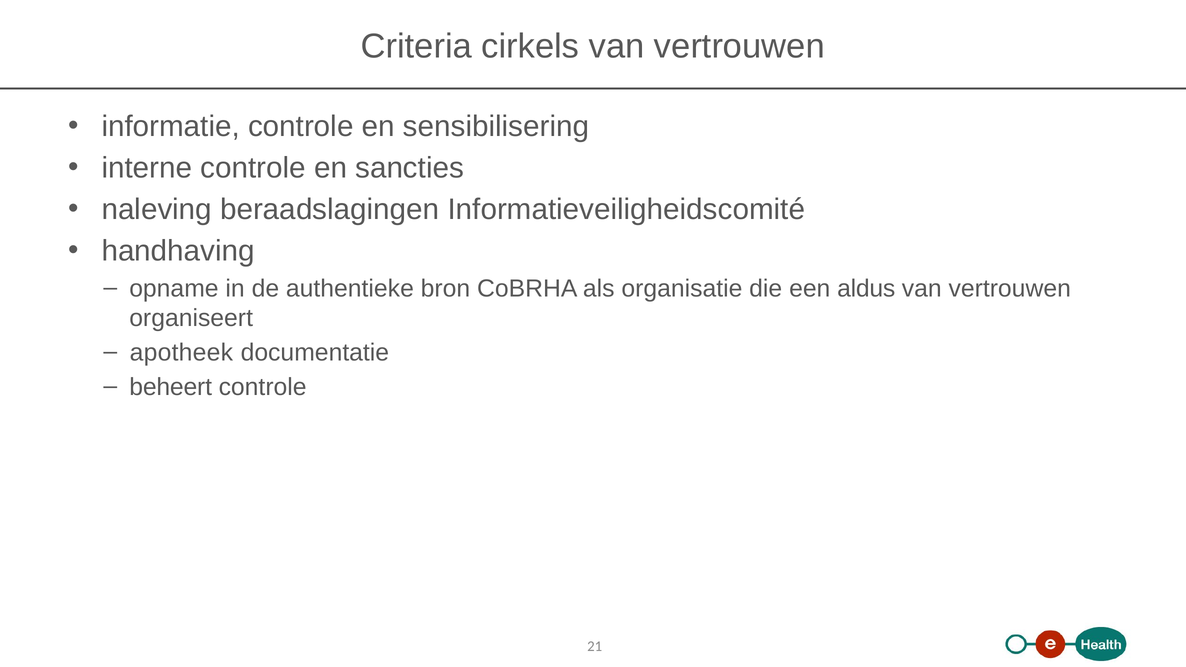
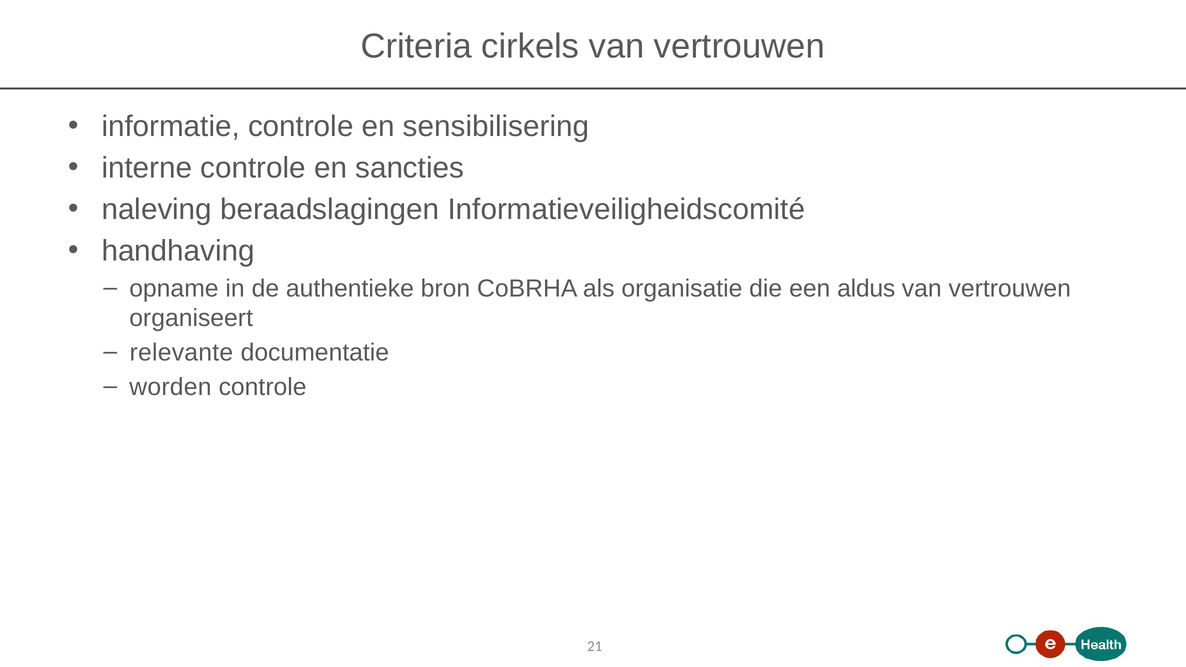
apotheek: apotheek -> relevante
beheert: beheert -> worden
